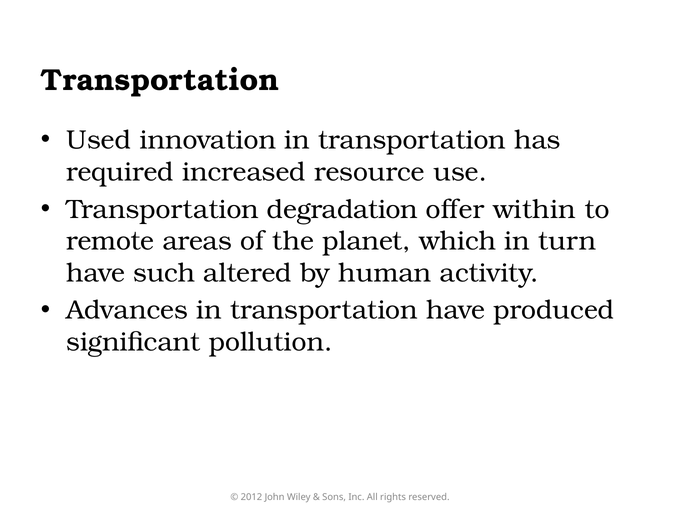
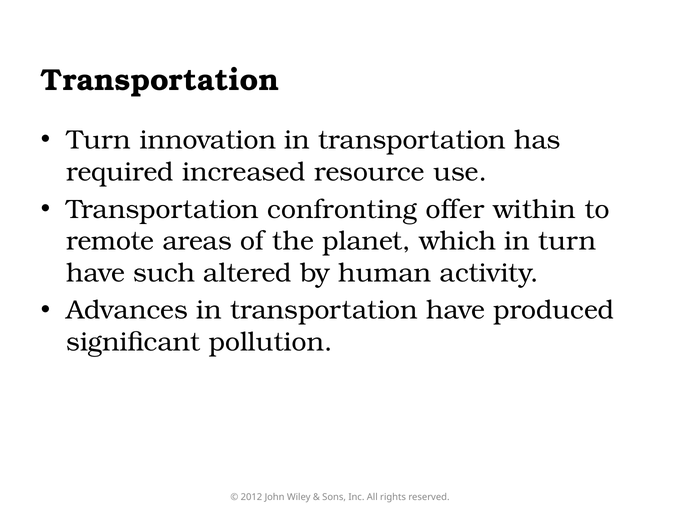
Used at (99, 140): Used -> Turn
degradation: degradation -> confronting
